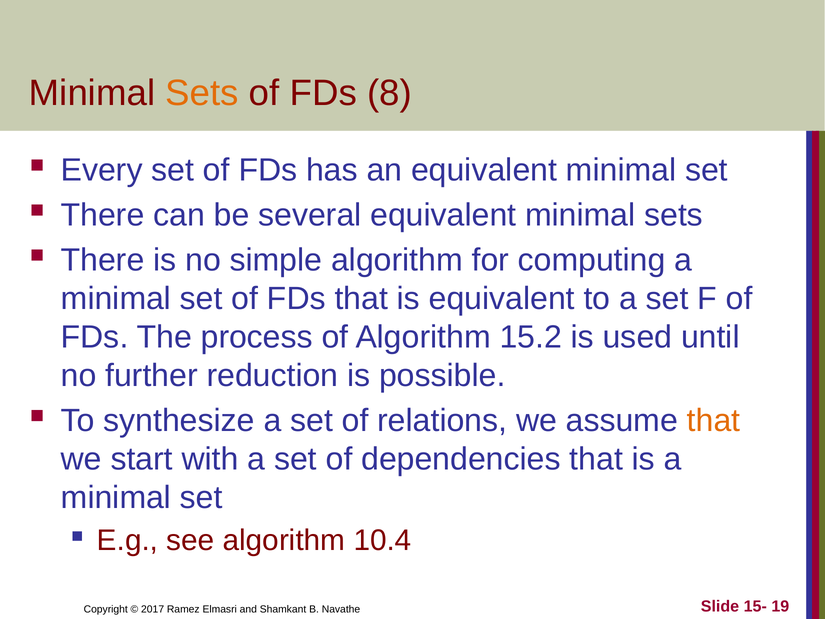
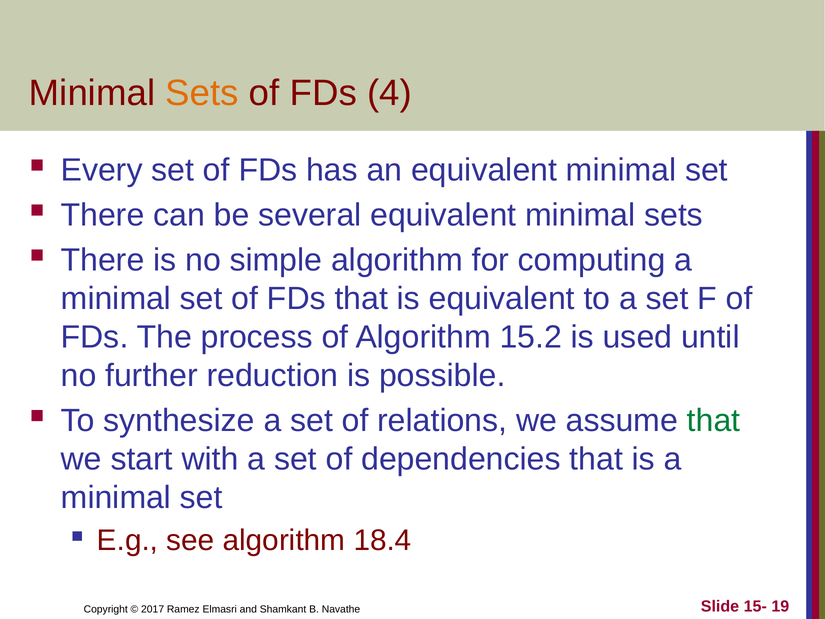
8: 8 -> 4
that at (714, 420) colour: orange -> green
10.4: 10.4 -> 18.4
